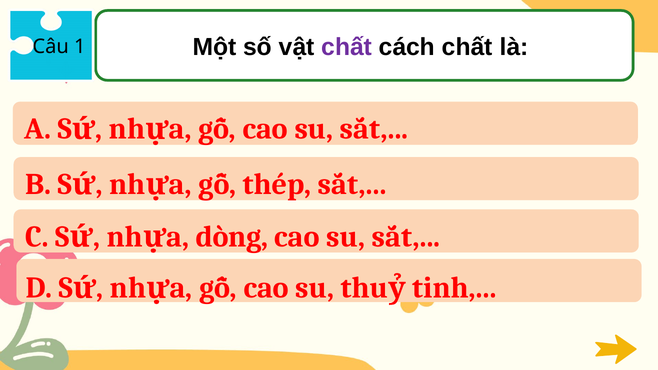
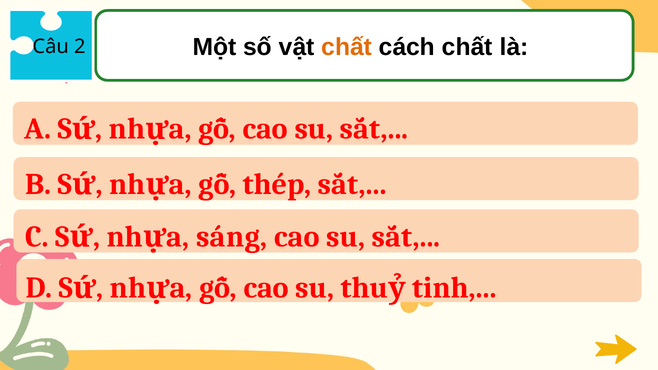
chất at (347, 47) colour: purple -> orange
1: 1 -> 2
dòng: dòng -> sáng
